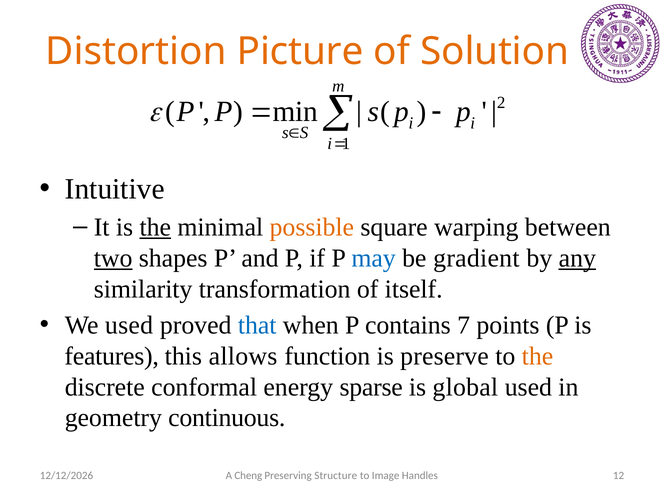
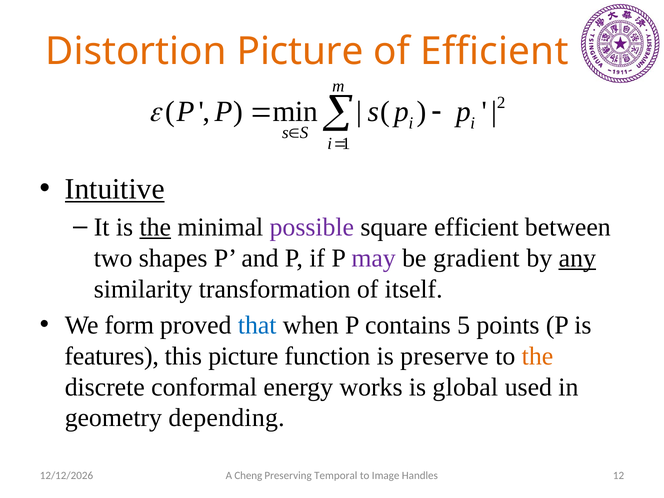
of Solution: Solution -> Efficient
Intuitive underline: none -> present
possible colour: orange -> purple
square warping: warping -> efficient
two underline: present -> none
may colour: blue -> purple
We used: used -> form
7: 7 -> 5
this allows: allows -> picture
sparse: sparse -> works
continuous: continuous -> depending
Structure: Structure -> Temporal
